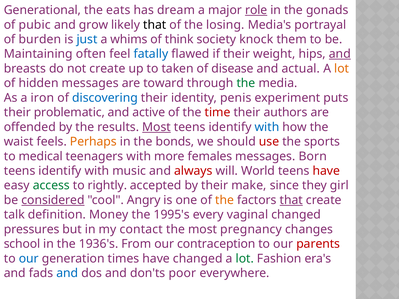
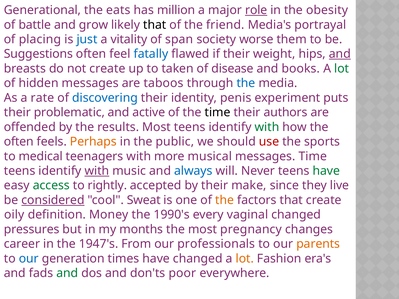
dream: dream -> million
gonads: gonads -> obesity
pubic: pubic -> battle
losing: losing -> friend
burden: burden -> placing
whims: whims -> vitality
think: think -> span
knock: knock -> worse
Maintaining: Maintaining -> Suggestions
actual: actual -> books
lot at (342, 69) colour: orange -> green
toward: toward -> taboos
the at (246, 83) colour: green -> blue
iron: iron -> rate
time at (218, 113) colour: red -> black
Most at (157, 127) underline: present -> none
with at (267, 127) colour: blue -> green
waist at (19, 142): waist -> often
bonds: bonds -> public
females: females -> musical
messages Born: Born -> Time
with at (97, 171) underline: none -> present
always colour: red -> blue
World: World -> Never
have at (326, 171) colour: red -> green
girl: girl -> live
Angry: Angry -> Sweat
that at (291, 200) underline: present -> none
talk: talk -> oily
1995's: 1995's -> 1990's
contact: contact -> months
school: school -> career
1936's: 1936's -> 1947's
contraception: contraception -> professionals
parents colour: red -> orange
lot at (245, 259) colour: green -> orange
and at (67, 273) colour: blue -> green
